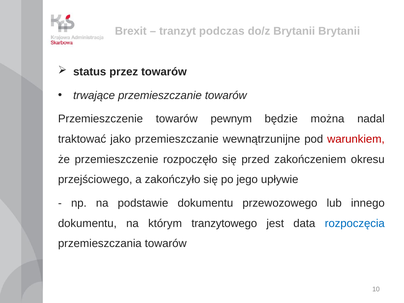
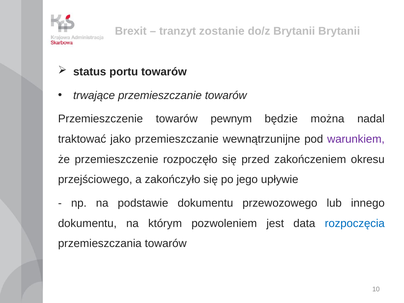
podczas: podczas -> zostanie
przez: przez -> portu
warunkiem colour: red -> purple
tranzytowego: tranzytowego -> pozwoleniem
